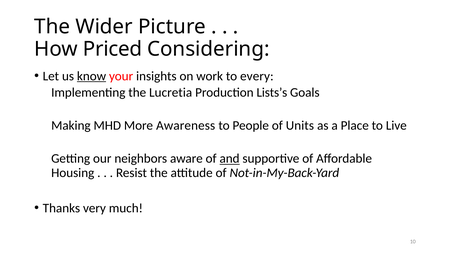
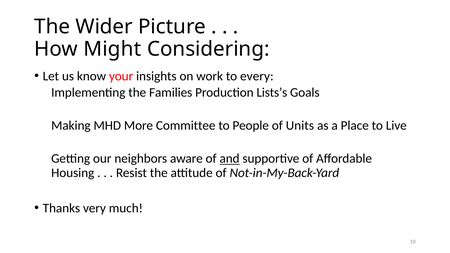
Priced: Priced -> Might
know underline: present -> none
Lucretia: Lucretia -> Families
Awareness: Awareness -> Committee
